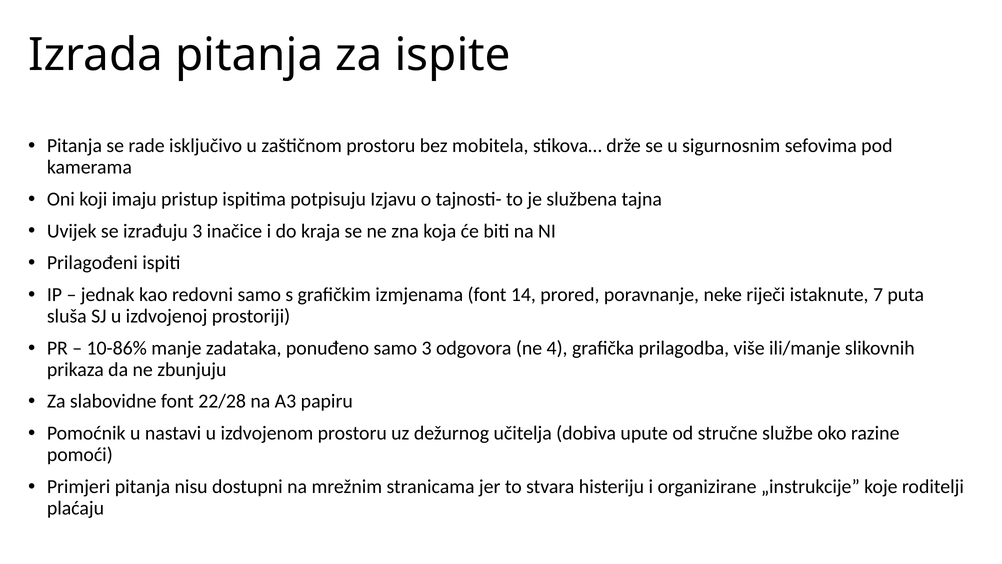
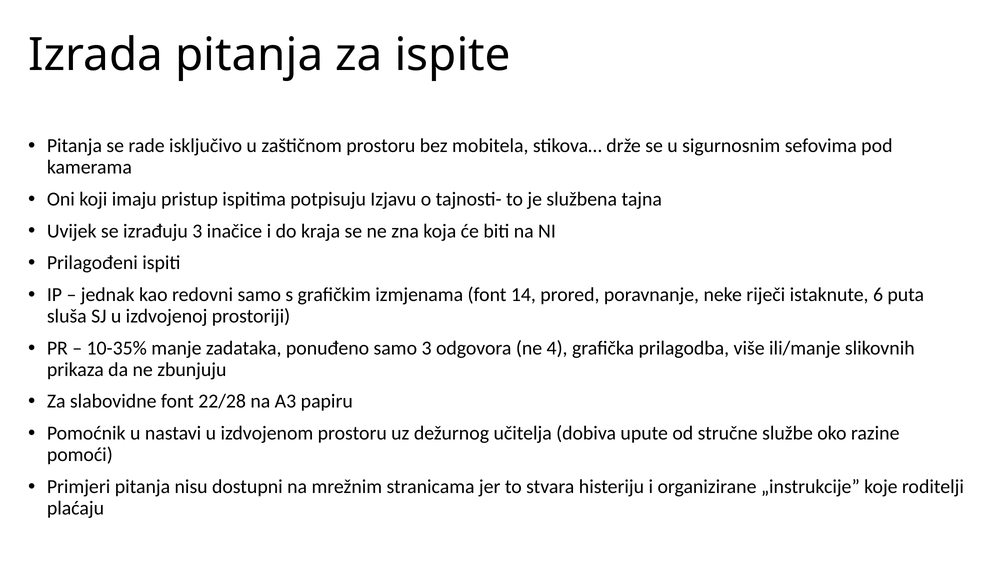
7: 7 -> 6
10-86%: 10-86% -> 10-35%
